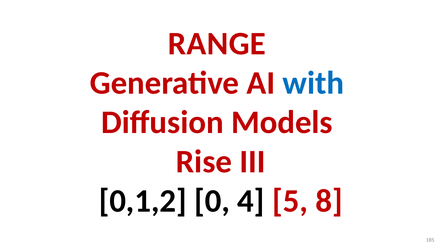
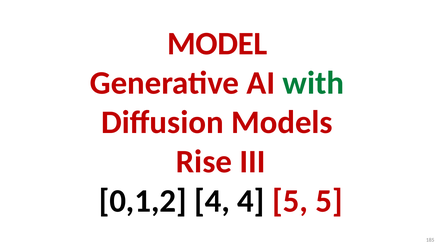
RANGE: RANGE -> MODEL
with colour: blue -> green
0,1,2 0: 0 -> 4
5 8: 8 -> 5
